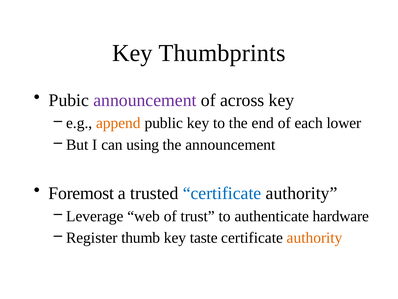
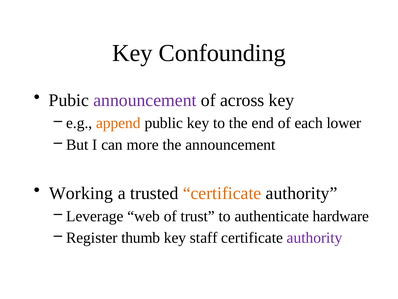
Thumbprints: Thumbprints -> Confounding
using: using -> more
Foremost: Foremost -> Working
certificate at (222, 193) colour: blue -> orange
taste: taste -> staff
authority at (315, 237) colour: orange -> purple
